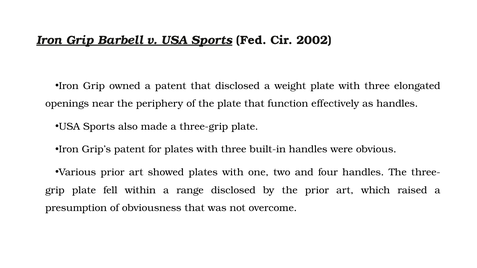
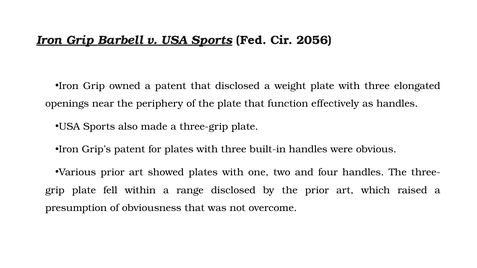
2002: 2002 -> 2056
